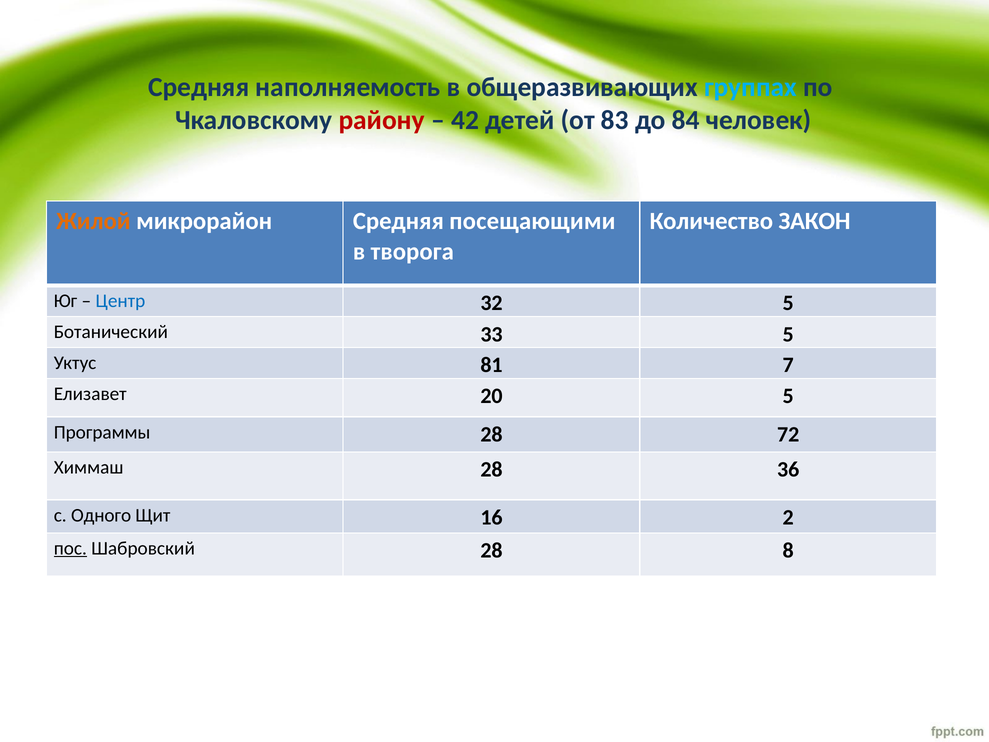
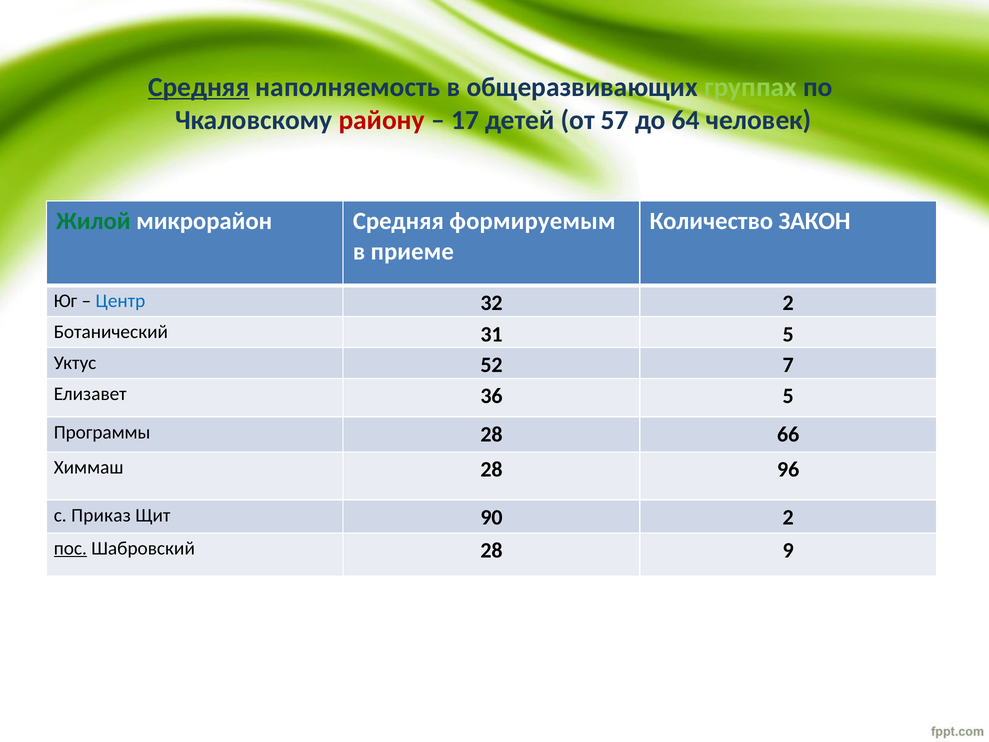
Средняя at (199, 87) underline: none -> present
группах colour: light blue -> light green
42: 42 -> 17
83: 83 -> 57
84: 84 -> 64
Жилой colour: orange -> green
посещающими: посещающими -> формируемым
творога: творога -> приеме
32 5: 5 -> 2
33: 33 -> 31
81: 81 -> 52
20: 20 -> 36
72: 72 -> 66
36: 36 -> 96
Одного: Одного -> Приказ
16: 16 -> 90
8: 8 -> 9
